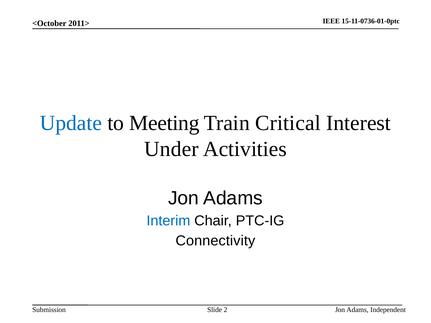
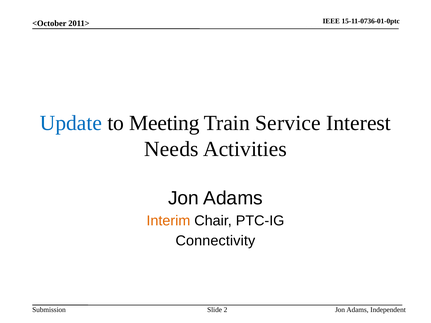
Critical: Critical -> Service
Under: Under -> Needs
Interim colour: blue -> orange
